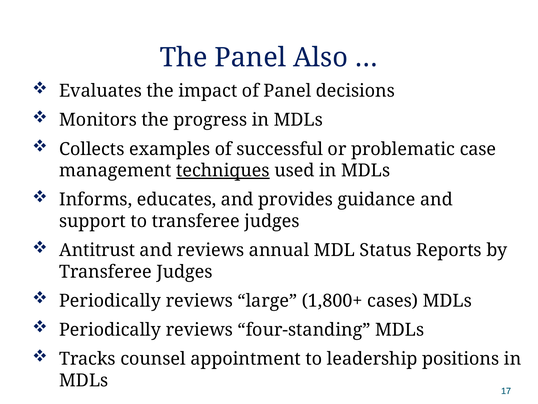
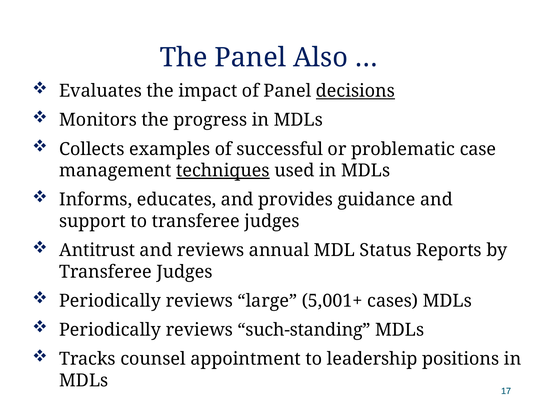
decisions underline: none -> present
1,800+: 1,800+ -> 5,001+
four-standing: four-standing -> such-standing
